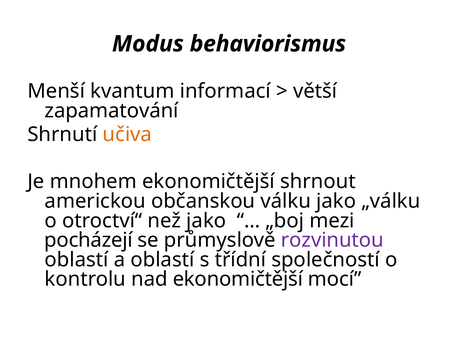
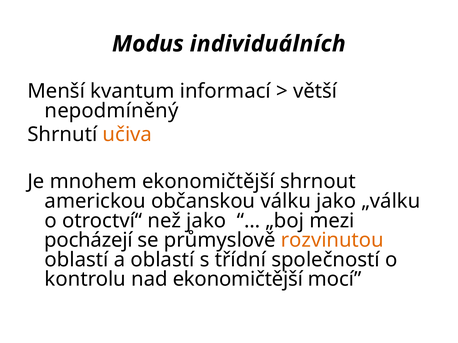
behaviorismus: behaviorismus -> individuálních
zapamatování: zapamatování -> nepodmíněný
rozvinutou colour: purple -> orange
